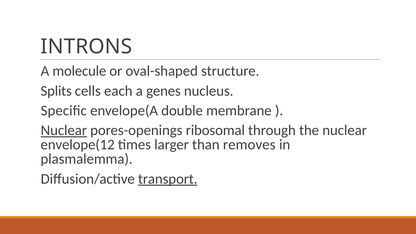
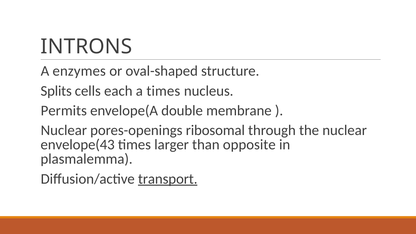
molecule: molecule -> enzymes
a genes: genes -> times
Speciﬁc: Speciﬁc -> Permits
Nuclear at (64, 130) underline: present -> none
envelope(12: envelope(12 -> envelope(43
removes: removes -> opposite
